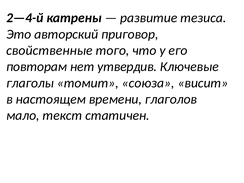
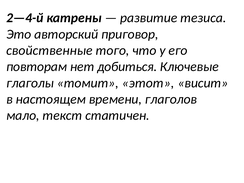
утвердив: утвердив -> добиться
союза: союза -> этот
